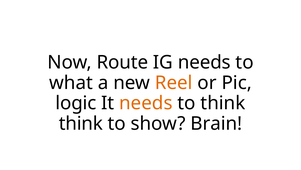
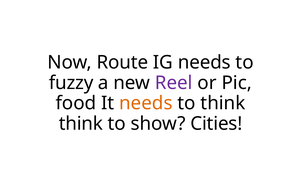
what: what -> fuzzy
Reel colour: orange -> purple
logic: logic -> food
Brain: Brain -> Cities
